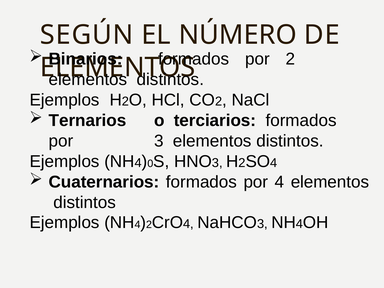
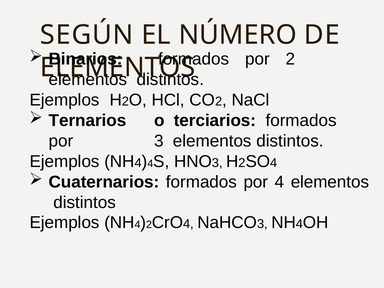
0 at (150, 164): 0 -> 4
